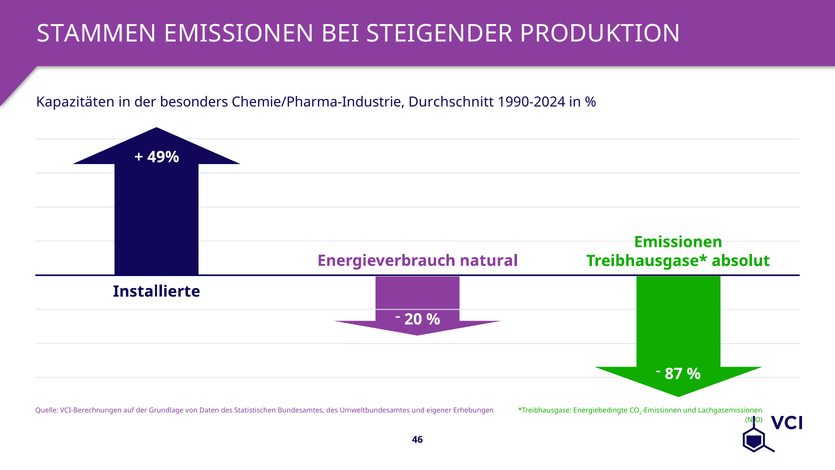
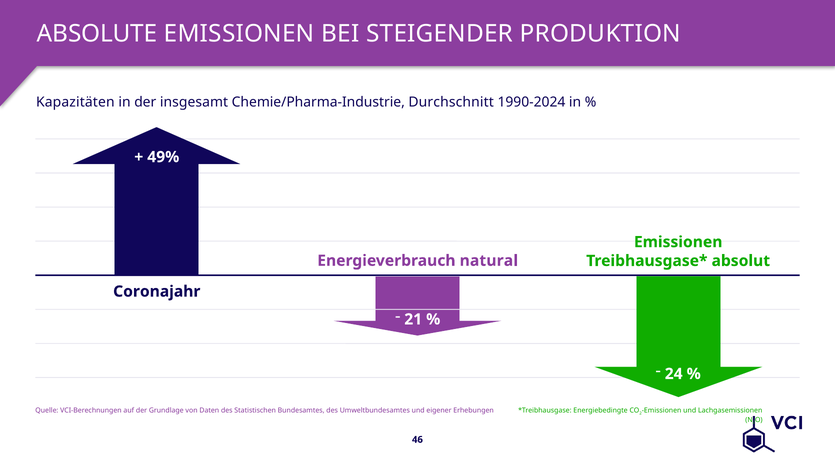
STAMMEN: STAMMEN -> ABSOLUTE
besonders: besonders -> insgesamt
Installierte: Installierte -> Coronajahr
20: 20 -> 21
87: 87 -> 24
